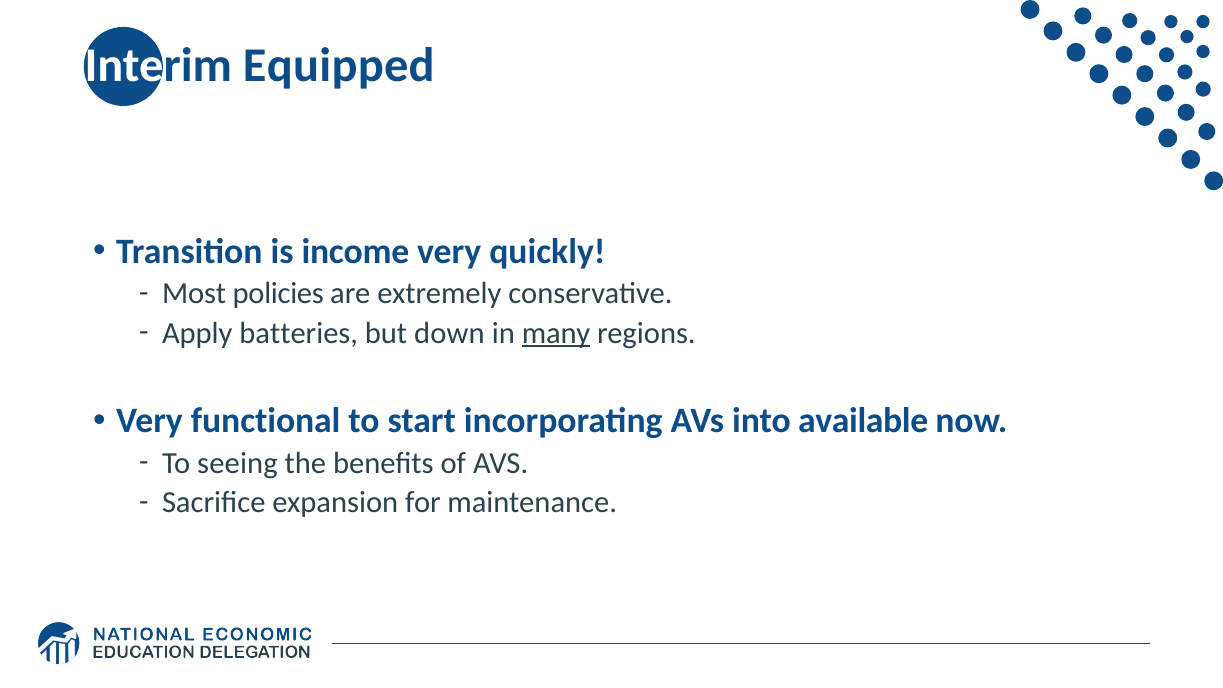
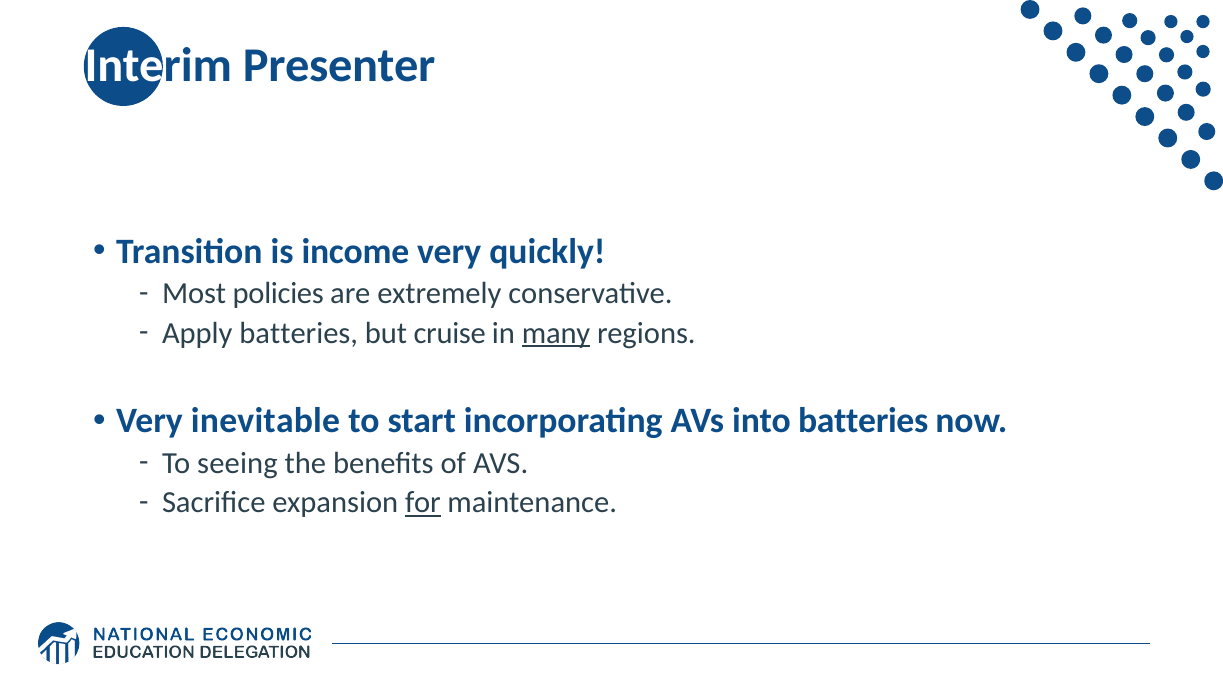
Equipped: Equipped -> Presenter
down: down -> cruise
functional: functional -> inevitable
into available: available -> batteries
for underline: none -> present
